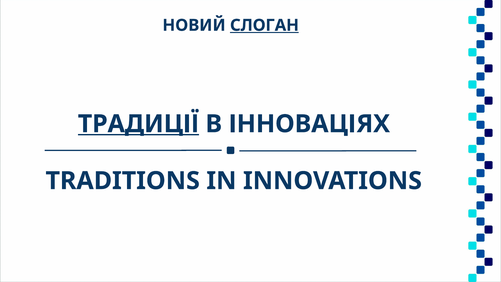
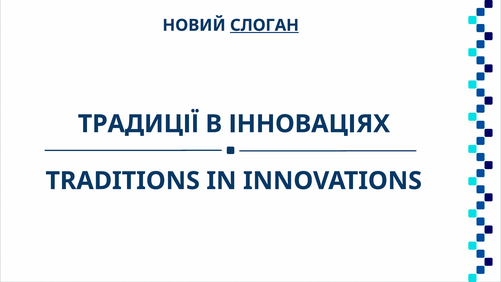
ТРАДИЦІЇ underline: present -> none
